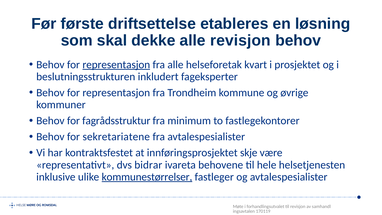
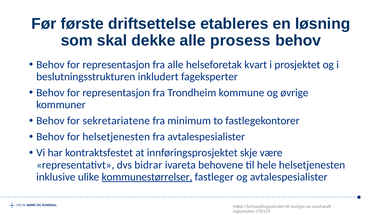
alle revisjon: revisjon -> prosess
representasjon at (116, 65) underline: present -> none
fagrådsstruktur: fagrådsstruktur -> sekretariatene
for sekretariatene: sekretariatene -> helsetjenesten
